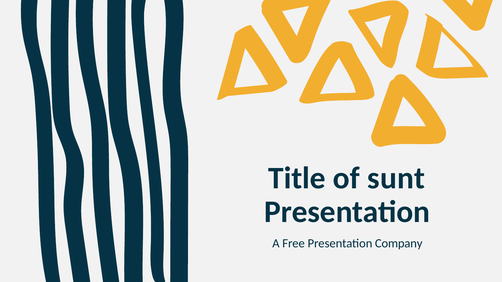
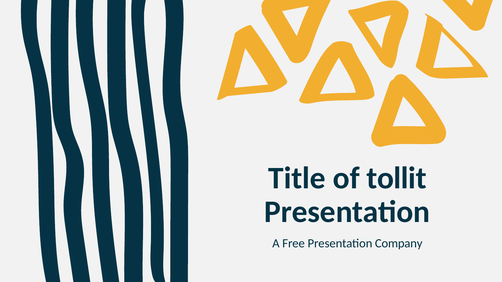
sunt: sunt -> tollit
